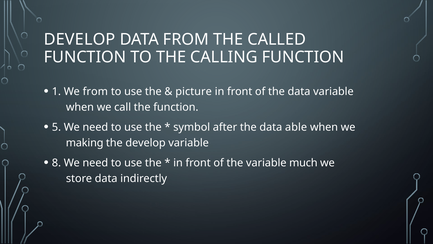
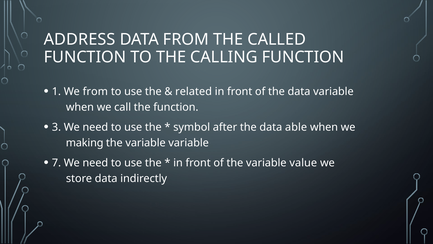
DEVELOP at (80, 39): DEVELOP -> ADDRESS
picture: picture -> related
5: 5 -> 3
develop at (146, 143): develop -> variable
8: 8 -> 7
much: much -> value
